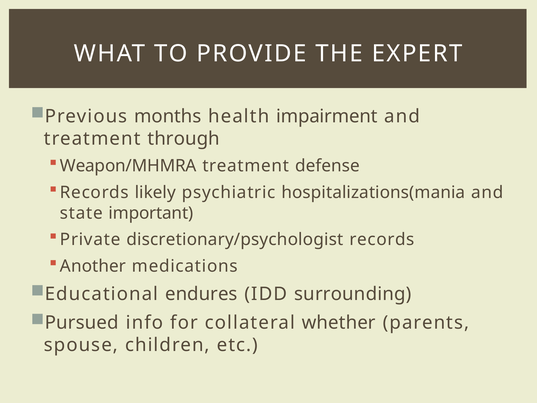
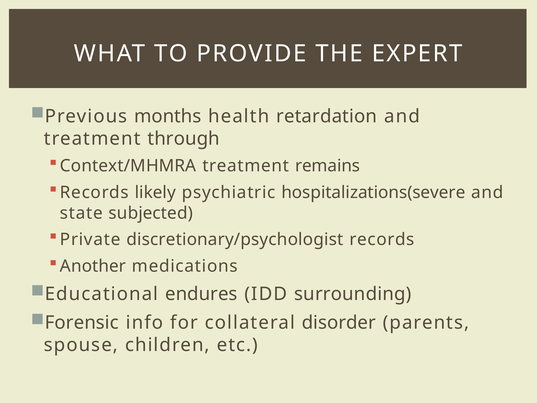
impairment: impairment -> retardation
Weapon/MHMRA: Weapon/MHMRA -> Context/MHMRA
defense: defense -> remains
hospitalizations(mania: hospitalizations(mania -> hospitalizations(severe
important: important -> subjected
Pursued: Pursued -> Forensic
whether: whether -> disorder
